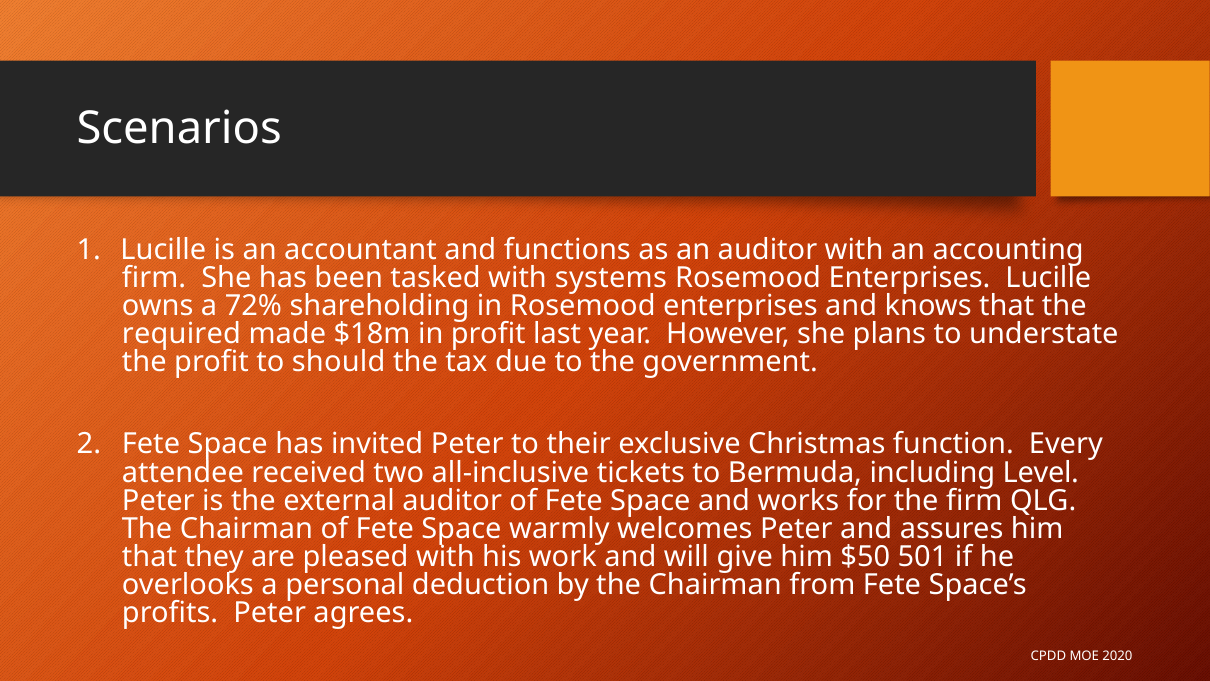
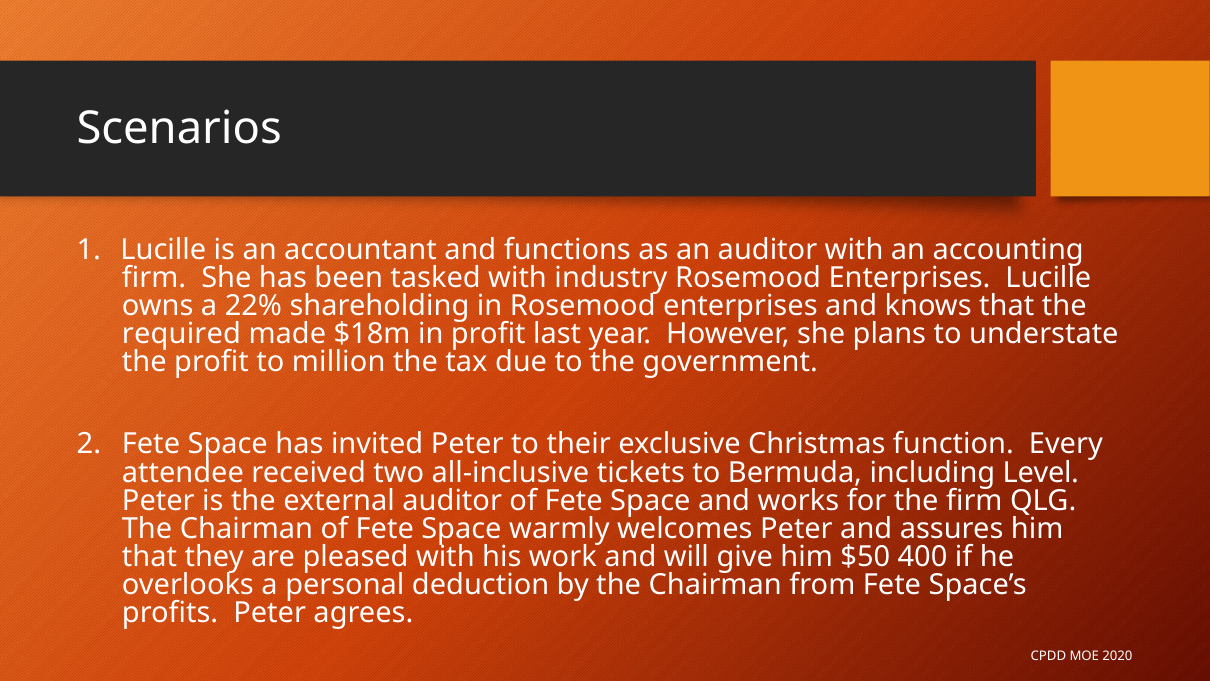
systems: systems -> industry
72%: 72% -> 22%
should: should -> million
501: 501 -> 400
